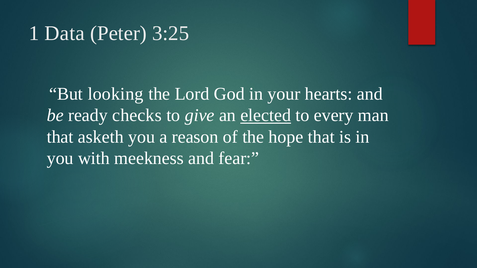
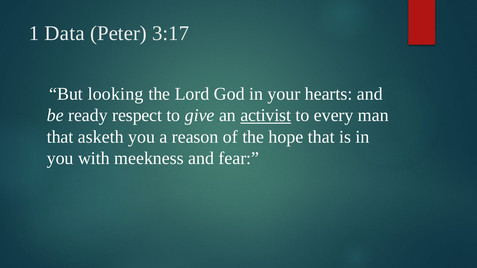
3:25: 3:25 -> 3:17
checks: checks -> respect
elected: elected -> activist
